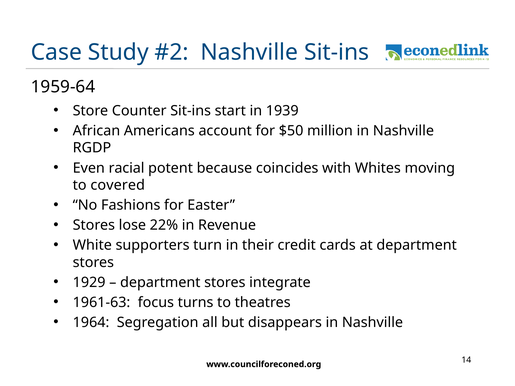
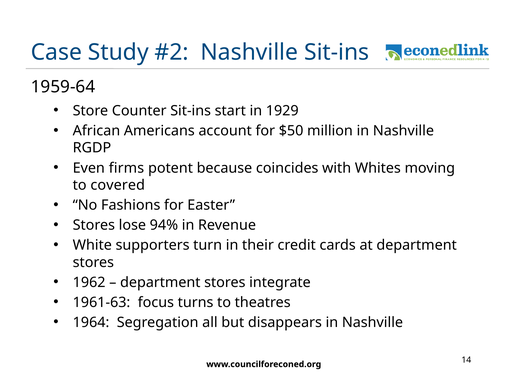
1939: 1939 -> 1929
racial: racial -> firms
22%: 22% -> 94%
1929: 1929 -> 1962
